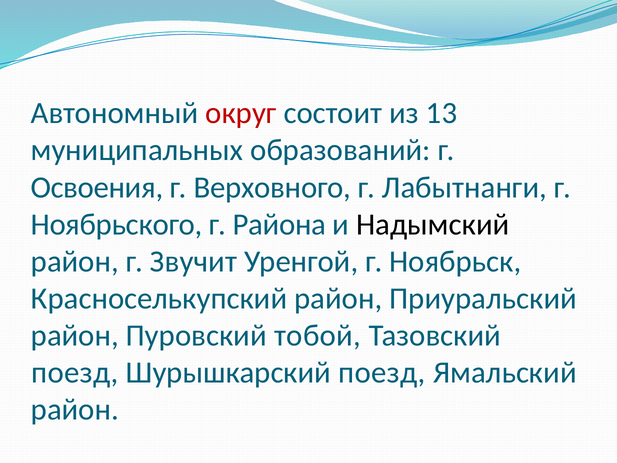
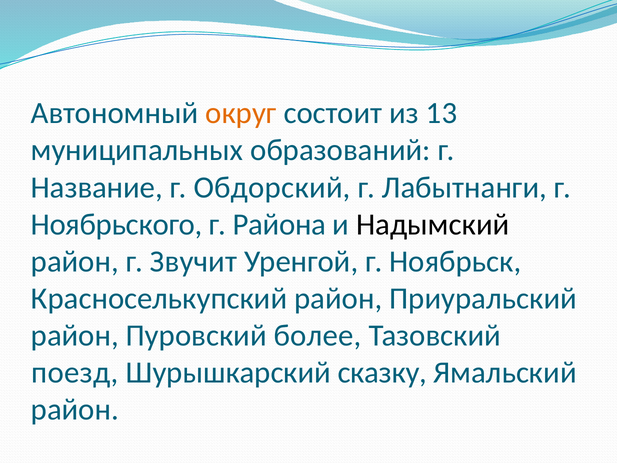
округ colour: red -> orange
Освоения: Освоения -> Название
Верховного: Верховного -> Обдорский
тобой: тобой -> более
Шурышкарский поезд: поезд -> сказку
